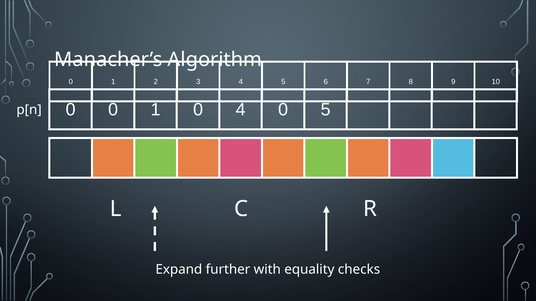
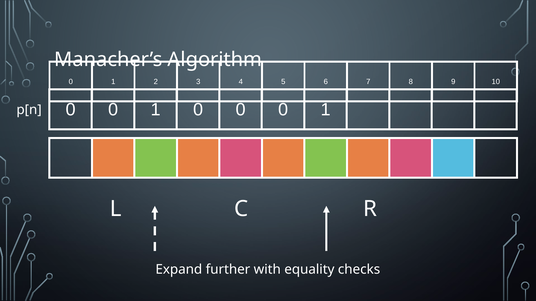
1 0 4: 4 -> 0
5 at (326, 110): 5 -> 1
